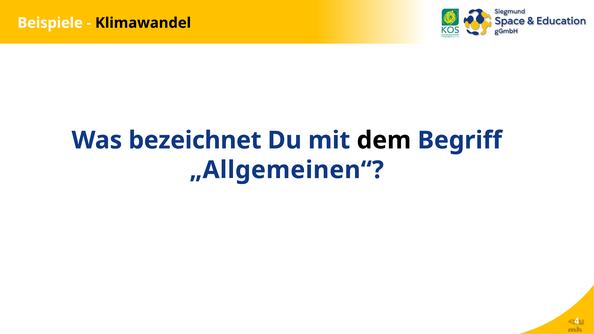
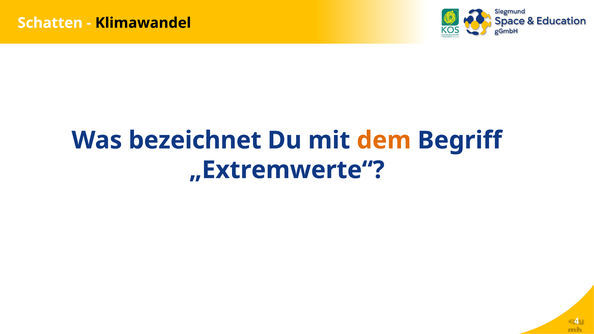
Beispiele: Beispiele -> Schatten
dem colour: black -> orange
„Allgemeinen“: „Allgemeinen“ -> „Extremwerte“
